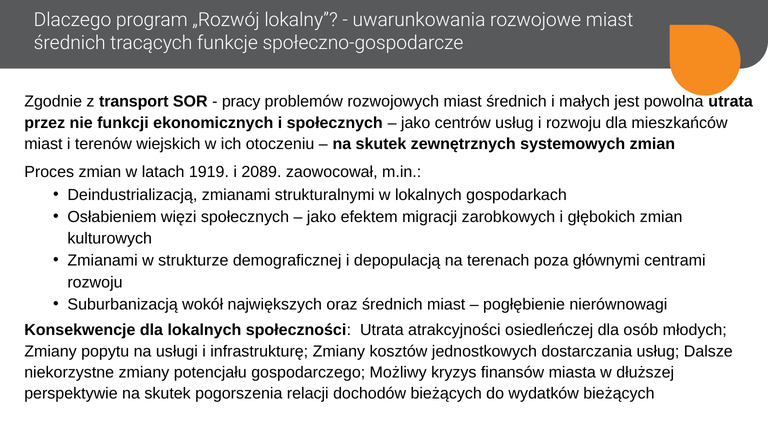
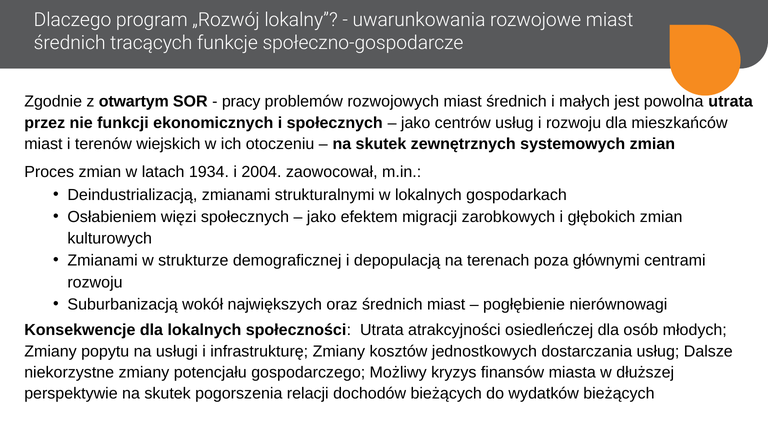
transport: transport -> otwartym
1919: 1919 -> 1934
2089: 2089 -> 2004
